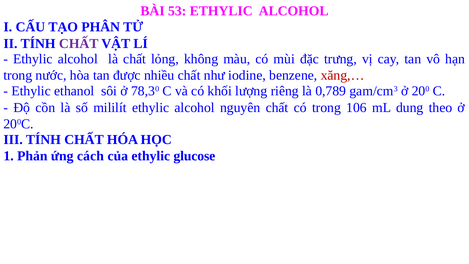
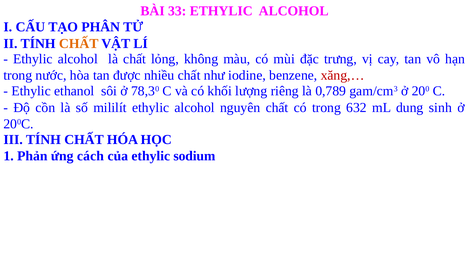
53: 53 -> 33
CHẤT at (79, 44) colour: purple -> orange
106: 106 -> 632
theo: theo -> sinh
glucose: glucose -> sodium
